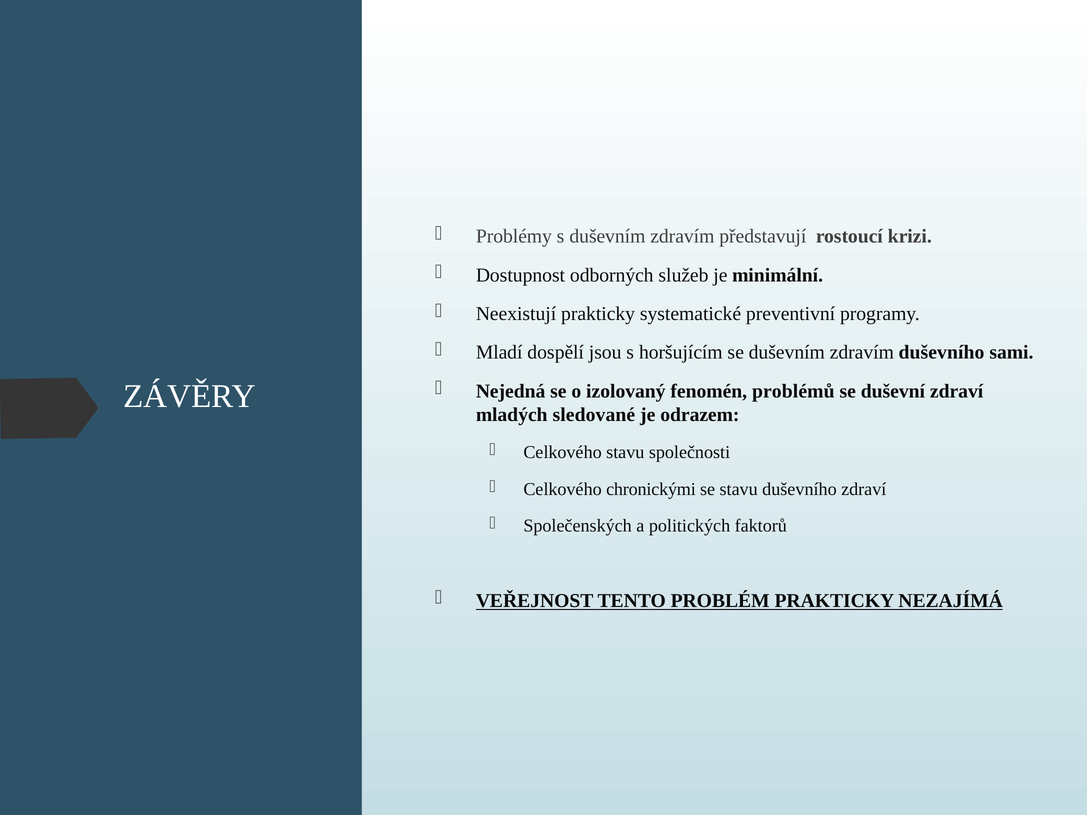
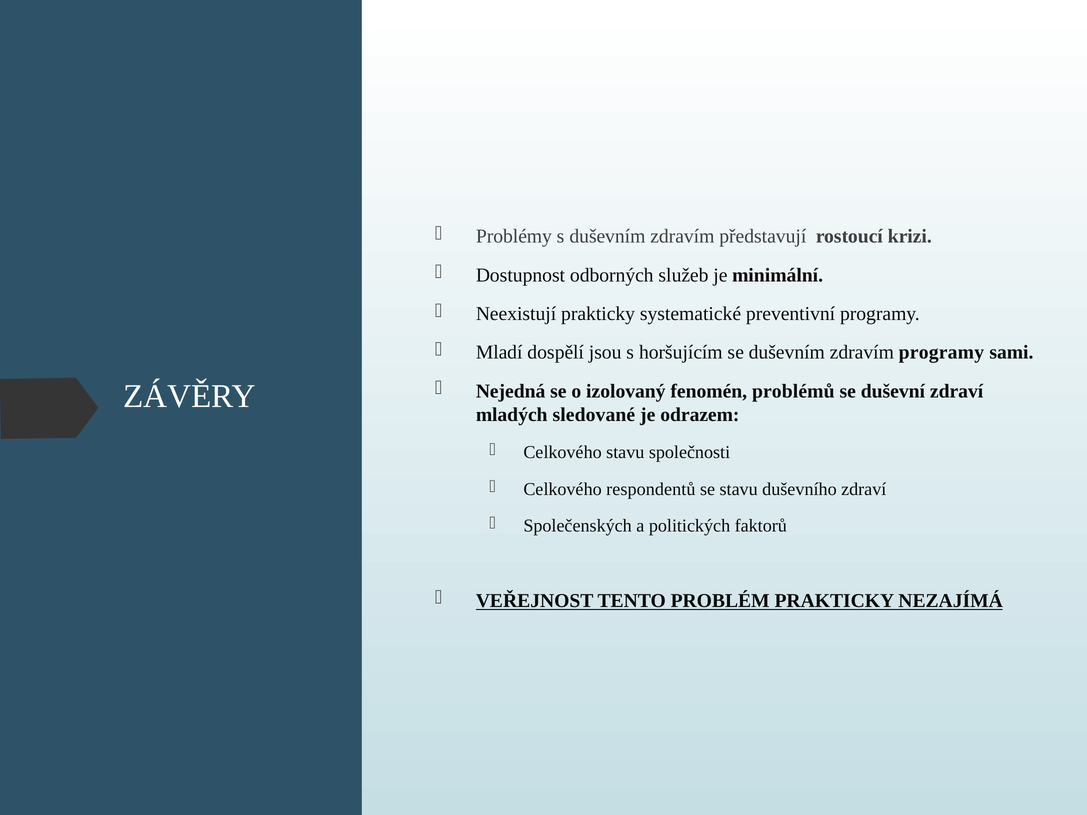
zdravím duševního: duševního -> programy
chronickými: chronickými -> respondentů
